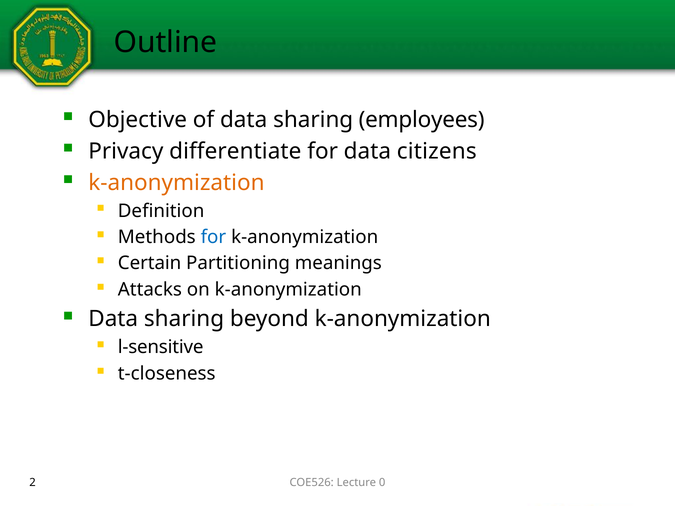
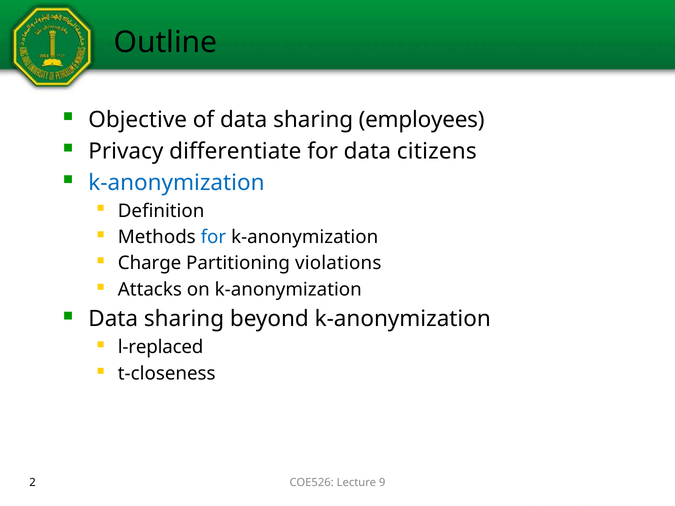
k-anonymization at (176, 183) colour: orange -> blue
Certain: Certain -> Charge
meanings: meanings -> violations
l-sensitive: l-sensitive -> l-replaced
0: 0 -> 9
